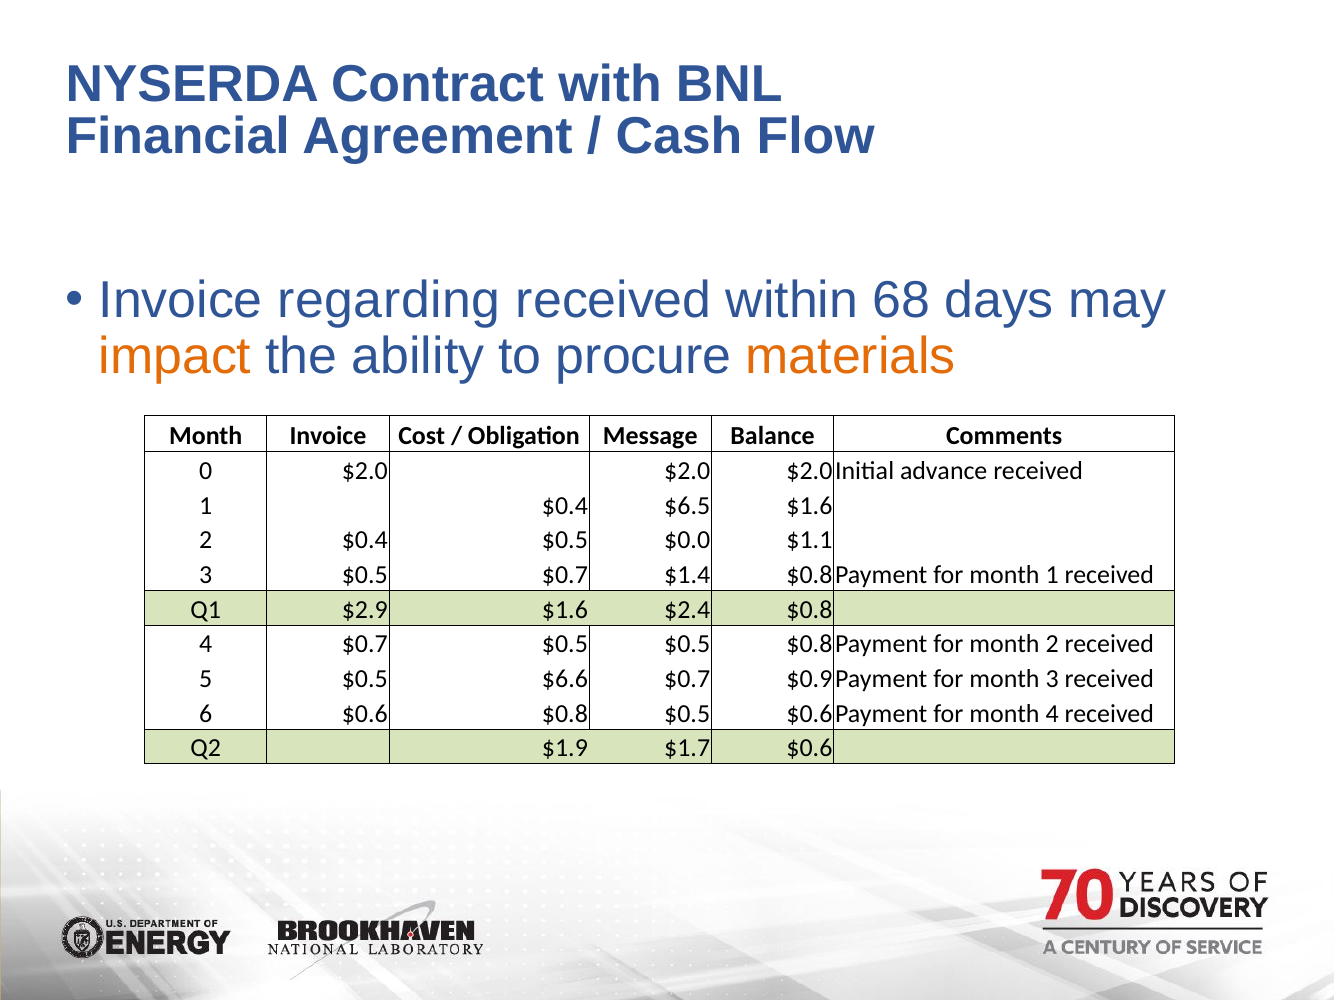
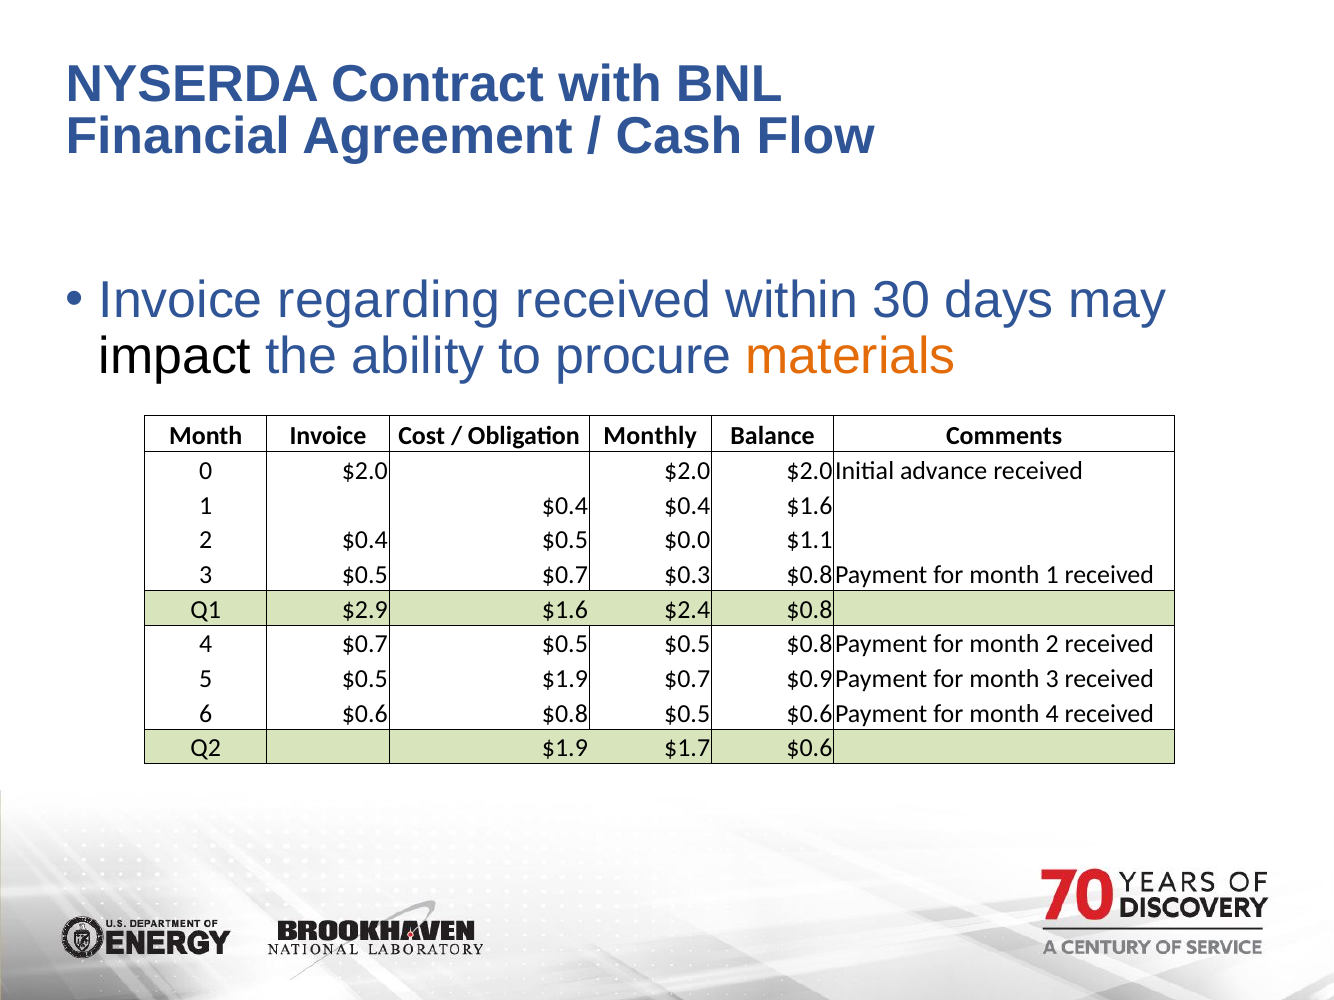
68: 68 -> 30
impact colour: orange -> black
Message: Message -> Monthly
$0.4 $6.5: $6.5 -> $0.4
$1.4: $1.4 -> $0.3
$0.5 $6.6: $6.6 -> $1.9
